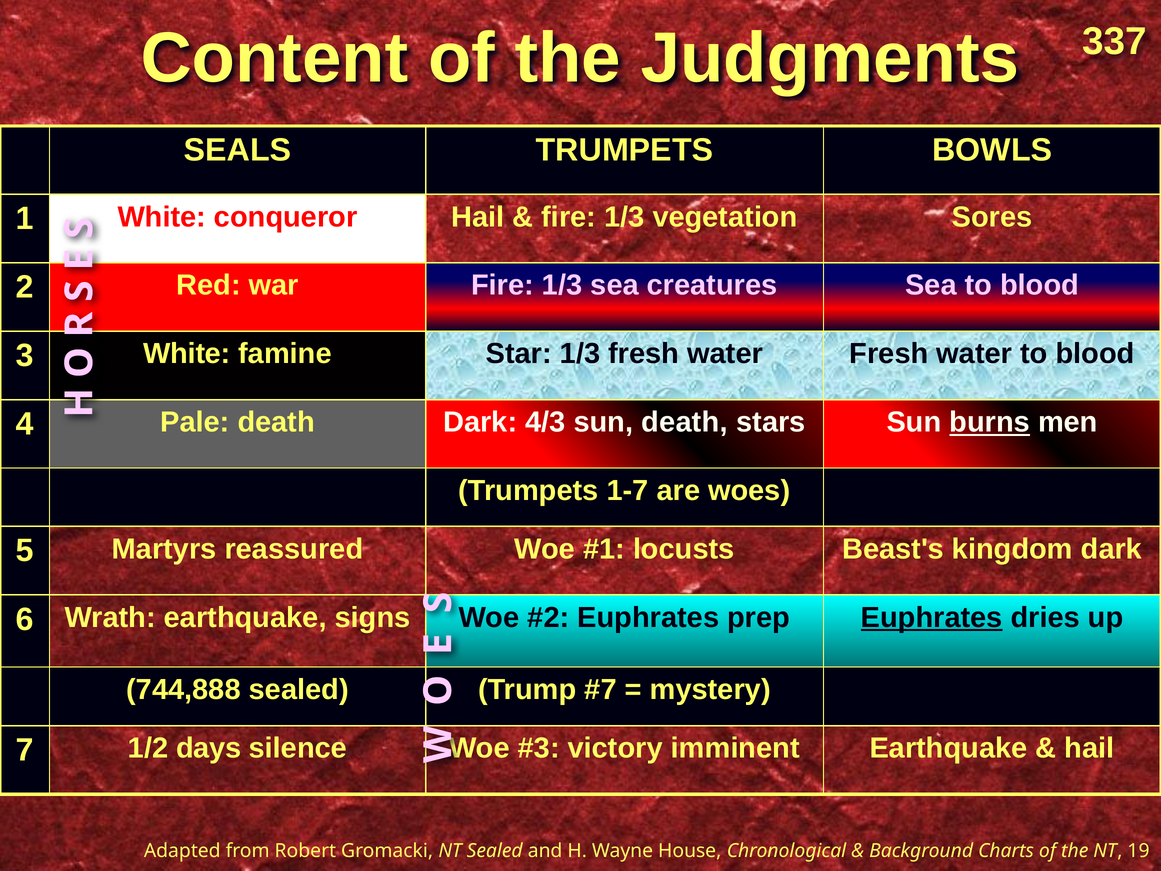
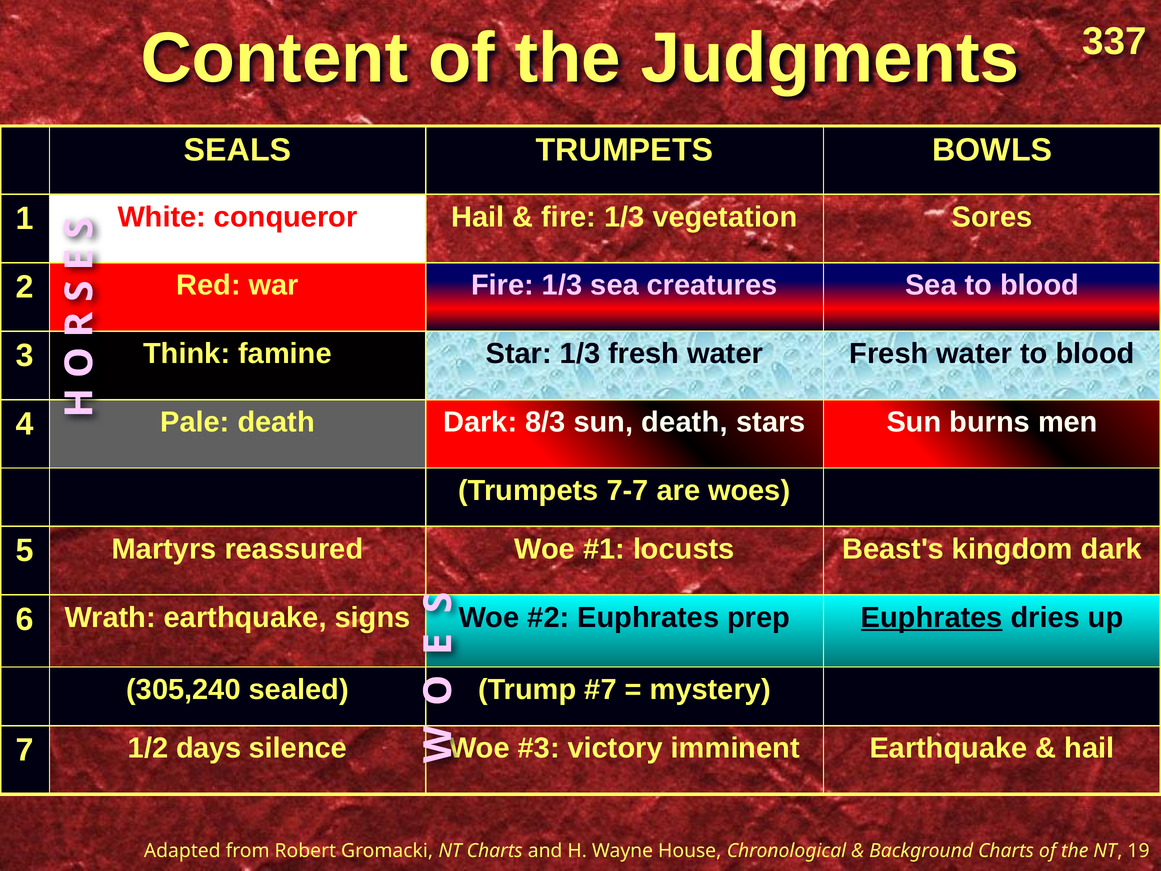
3 White: White -> Think
4/3: 4/3 -> 8/3
burns underline: present -> none
1-7: 1-7 -> 7-7
744,888: 744,888 -> 305,240
NT Sealed: Sealed -> Charts
